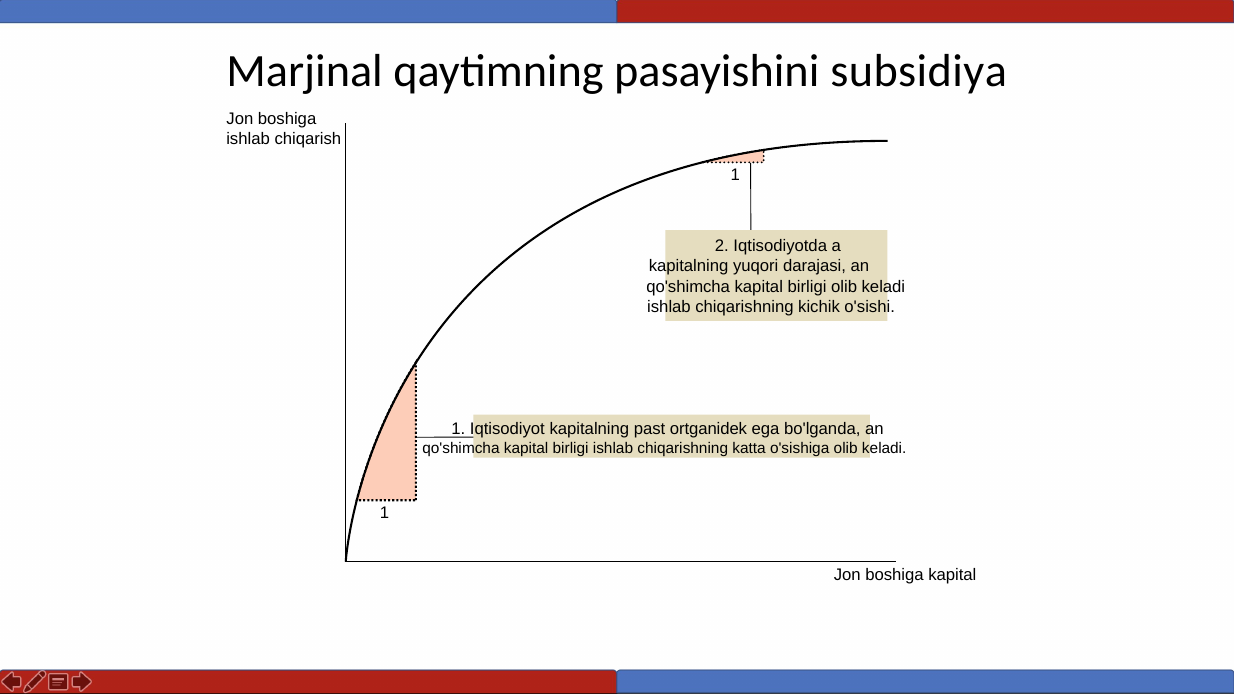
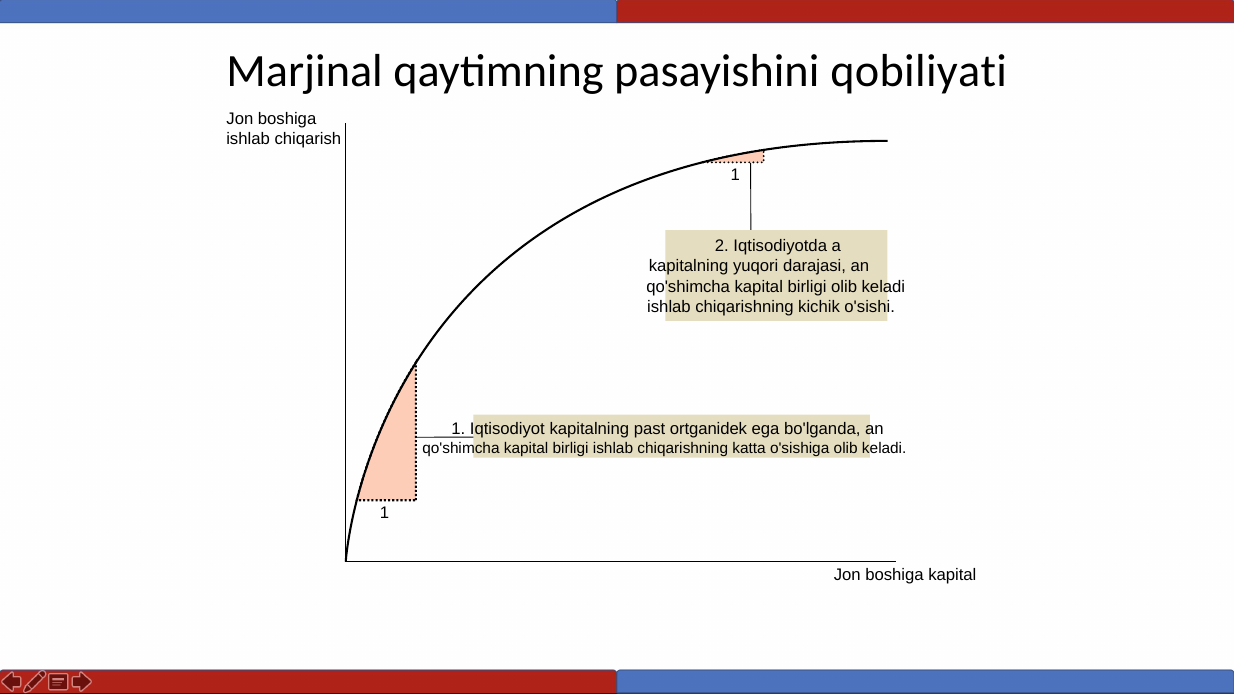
subsidiya: subsidiya -> qobiliyati
